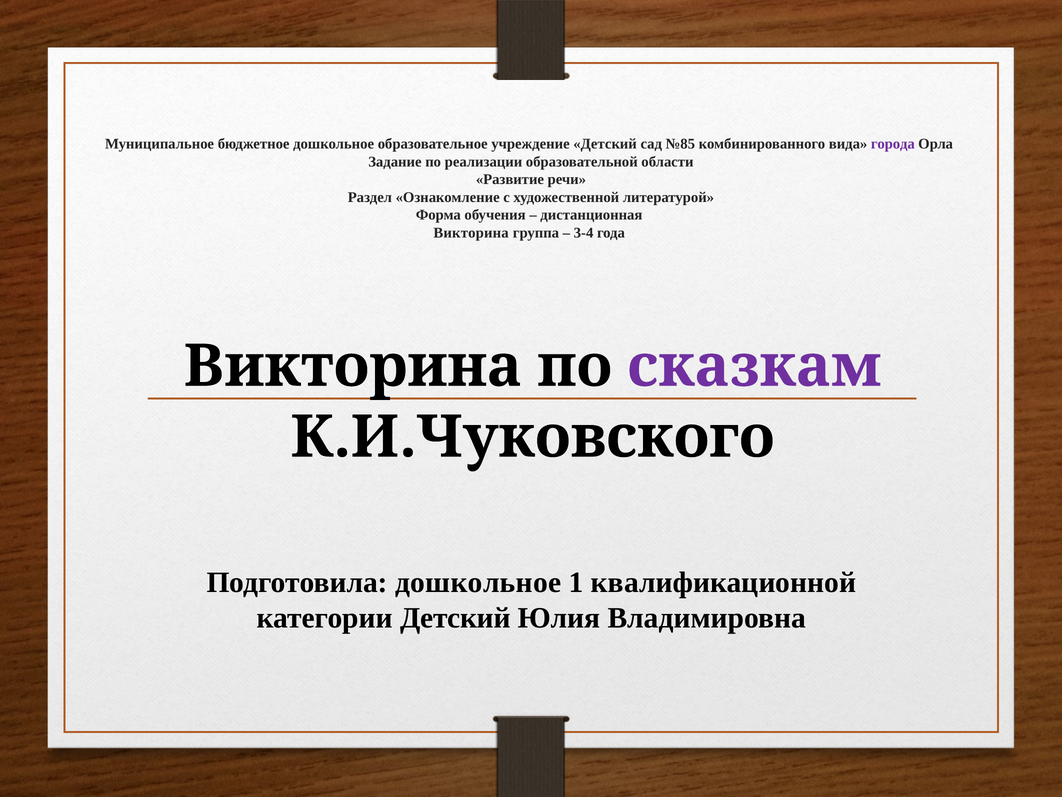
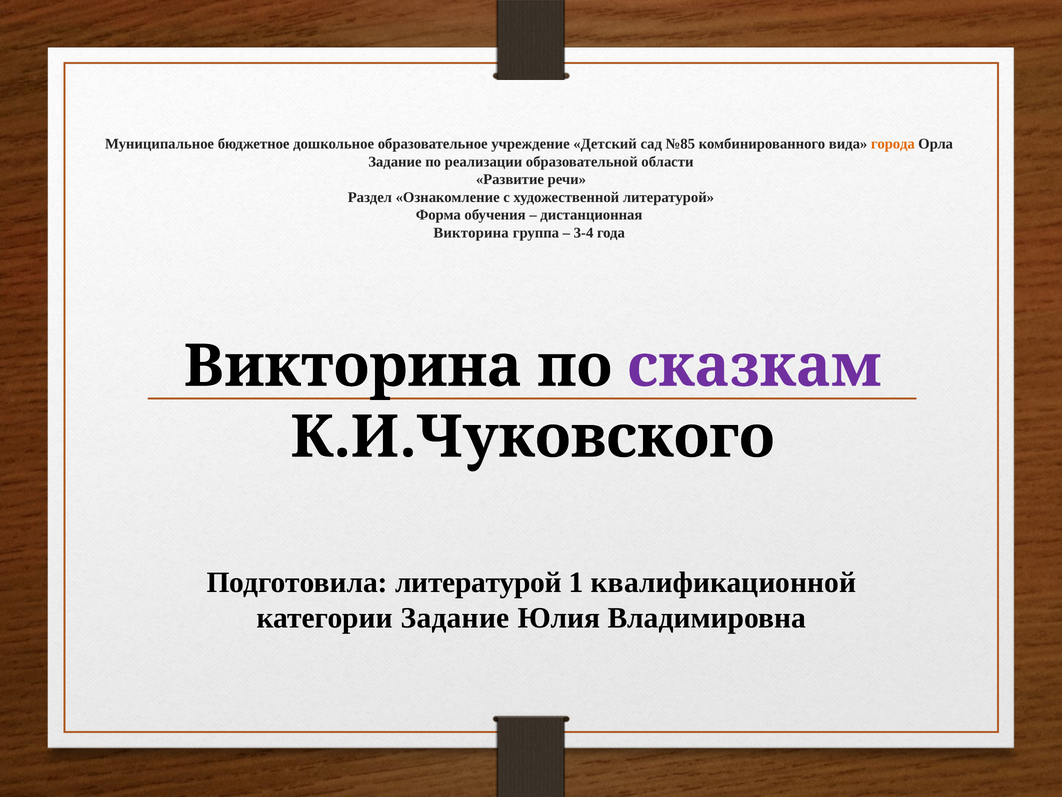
города colour: purple -> orange
Подготовила дошкольное: дошкольное -> литературой
категории Детский: Детский -> Задание
